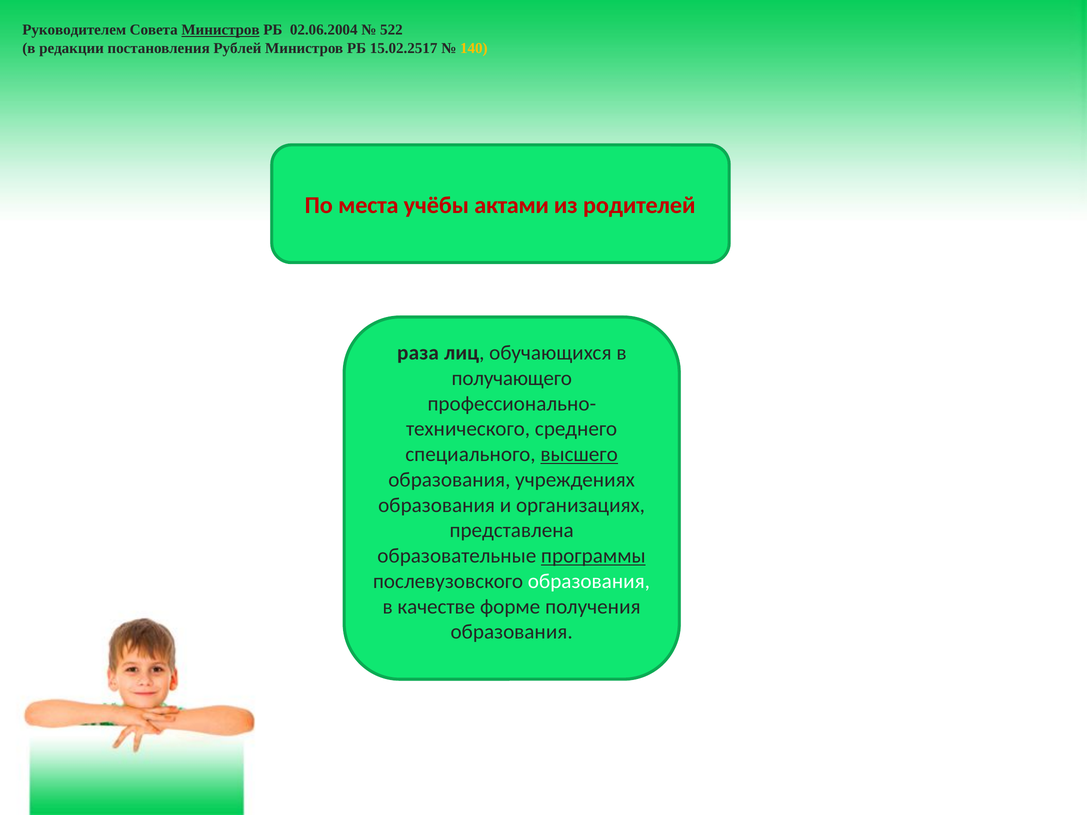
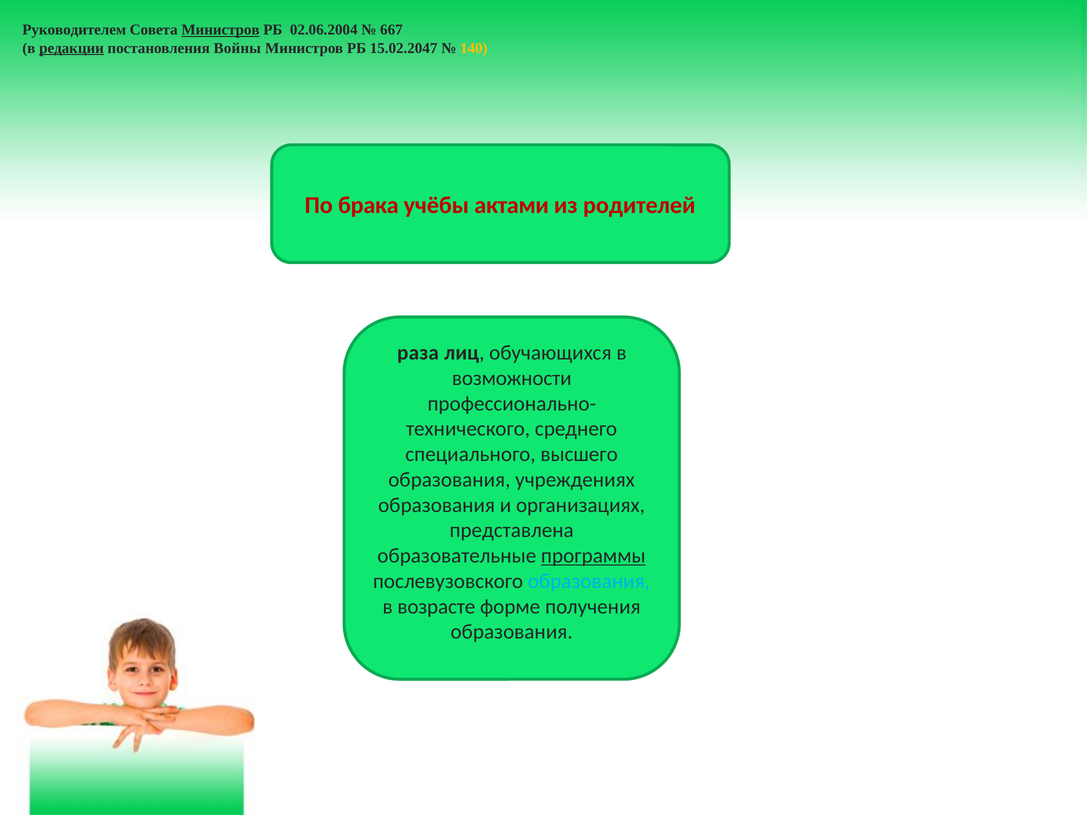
522: 522 -> 667
редакции underline: none -> present
Рублей: Рублей -> Войны
15.02.2517: 15.02.2517 -> 15.02.2047
места: места -> брака
получающего: получающего -> возможности
высшего underline: present -> none
образования at (589, 581) colour: white -> light blue
качестве: качестве -> возрасте
